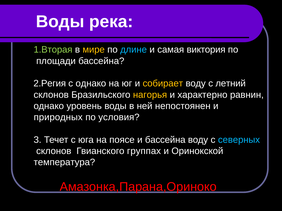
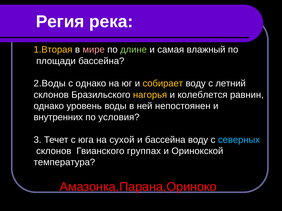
Воды at (60, 22): Воды -> Регия
1.Вторая colour: light green -> yellow
мире colour: yellow -> pink
длине colour: light blue -> light green
виктория: виктория -> влажный
2.Регия: 2.Регия -> 2.Воды
характерно: характерно -> колеблется
природных: природных -> внутренних
поясе: поясе -> сухой
